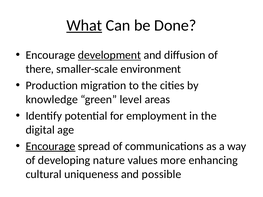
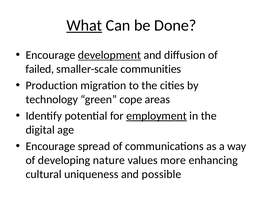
there: there -> failed
environment: environment -> communities
knowledge: knowledge -> technology
level: level -> cope
employment underline: none -> present
Encourage at (51, 146) underline: present -> none
